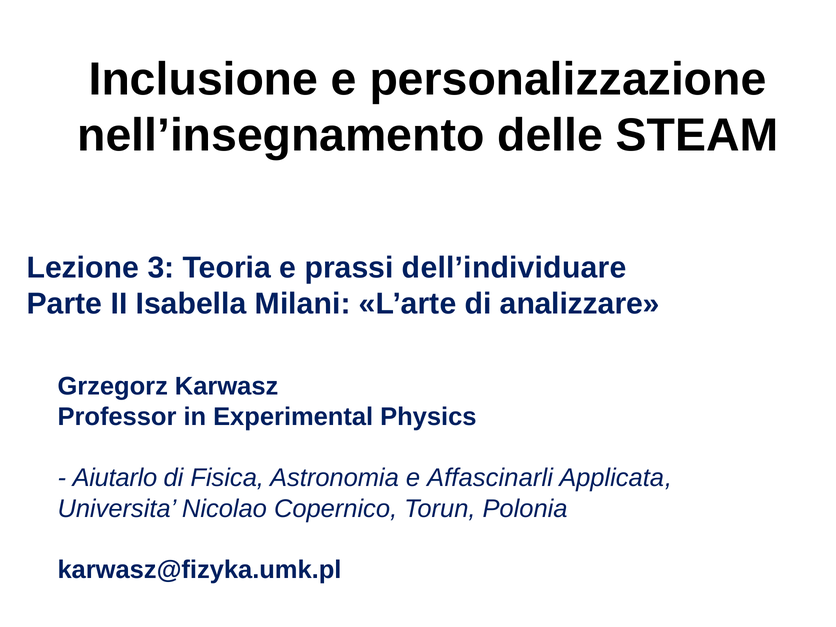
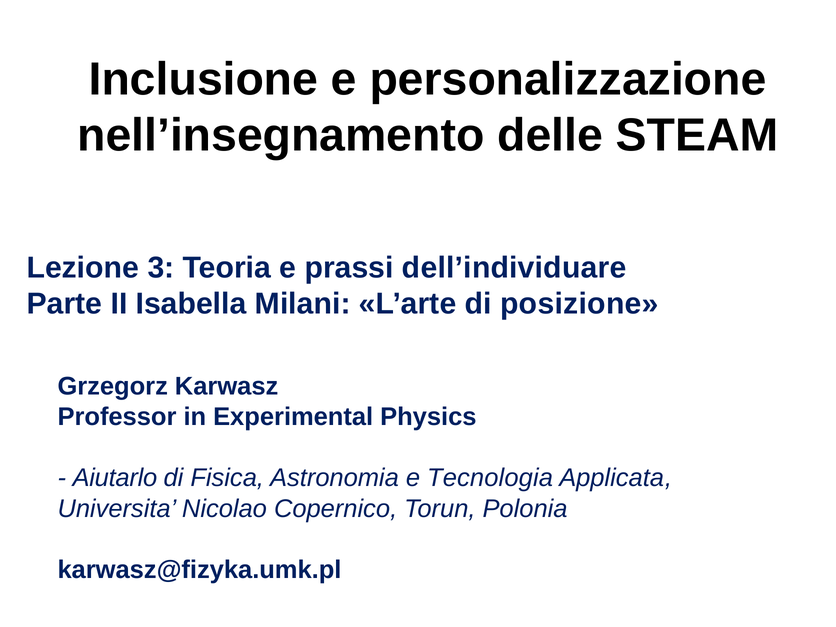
analizzare: analizzare -> posizione
Affascinarli: Affascinarli -> Tecnologia
